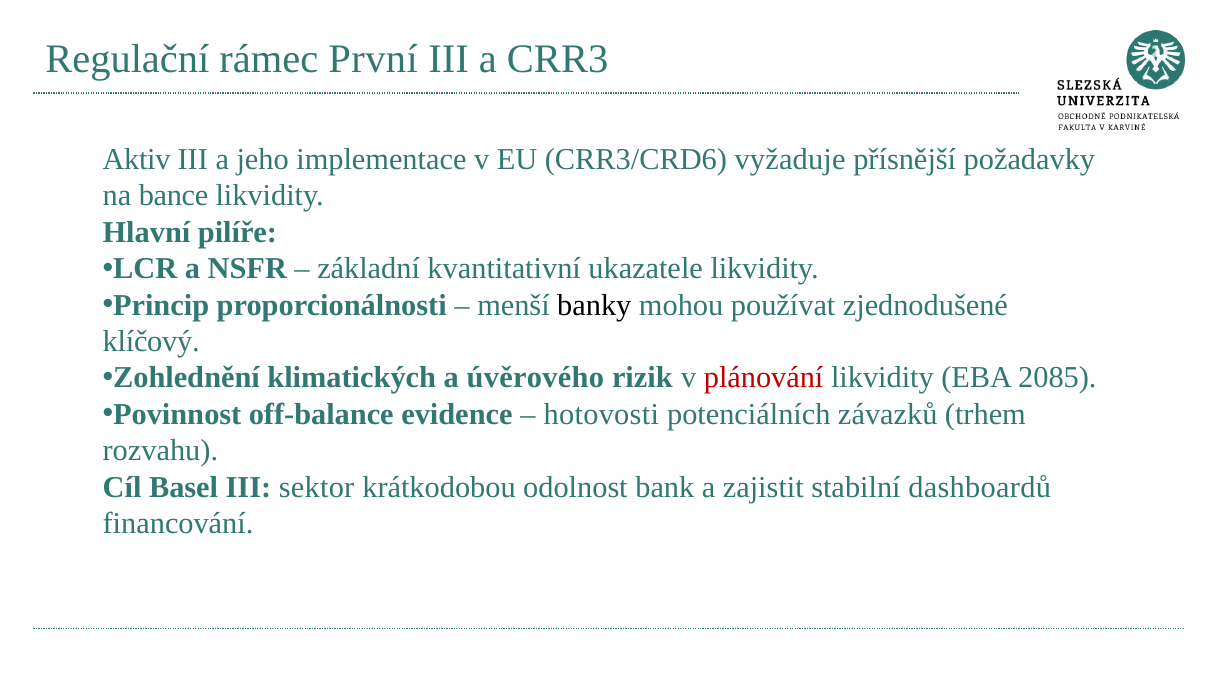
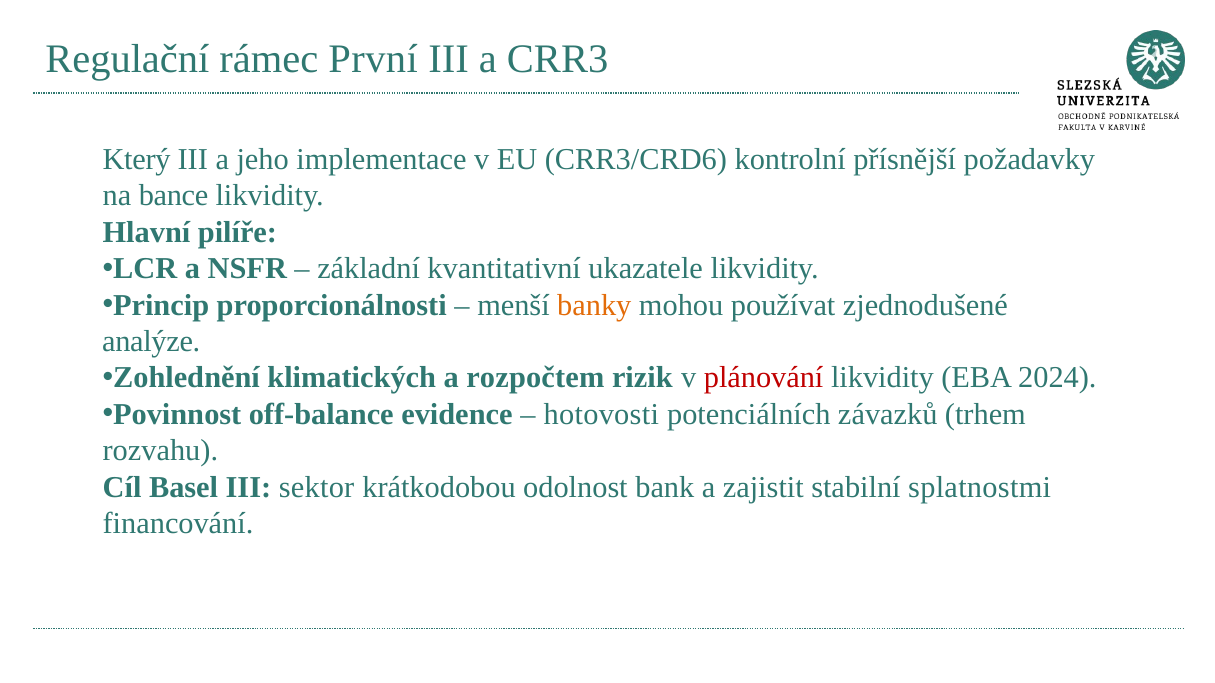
Aktiv: Aktiv -> Který
vyžaduje: vyžaduje -> kontrolní
banky colour: black -> orange
klíčový: klíčový -> analýze
úvěrového: úvěrového -> rozpočtem
2085: 2085 -> 2024
dashboardů: dashboardů -> splatnostmi
